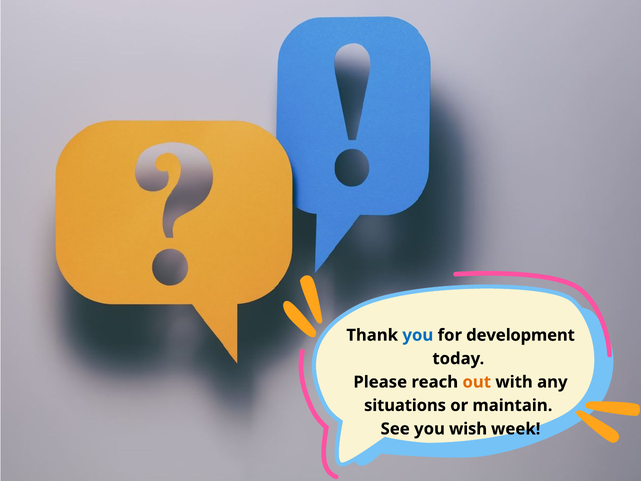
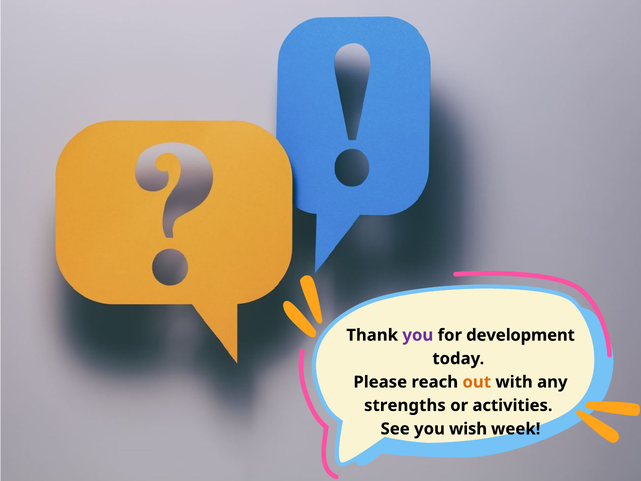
you at (418, 335) colour: blue -> purple
situations: situations -> strengths
maintain: maintain -> activities
